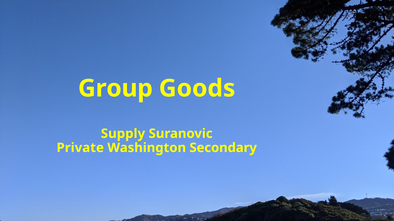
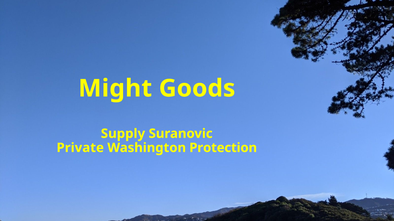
Group: Group -> Might
Secondary: Secondary -> Protection
